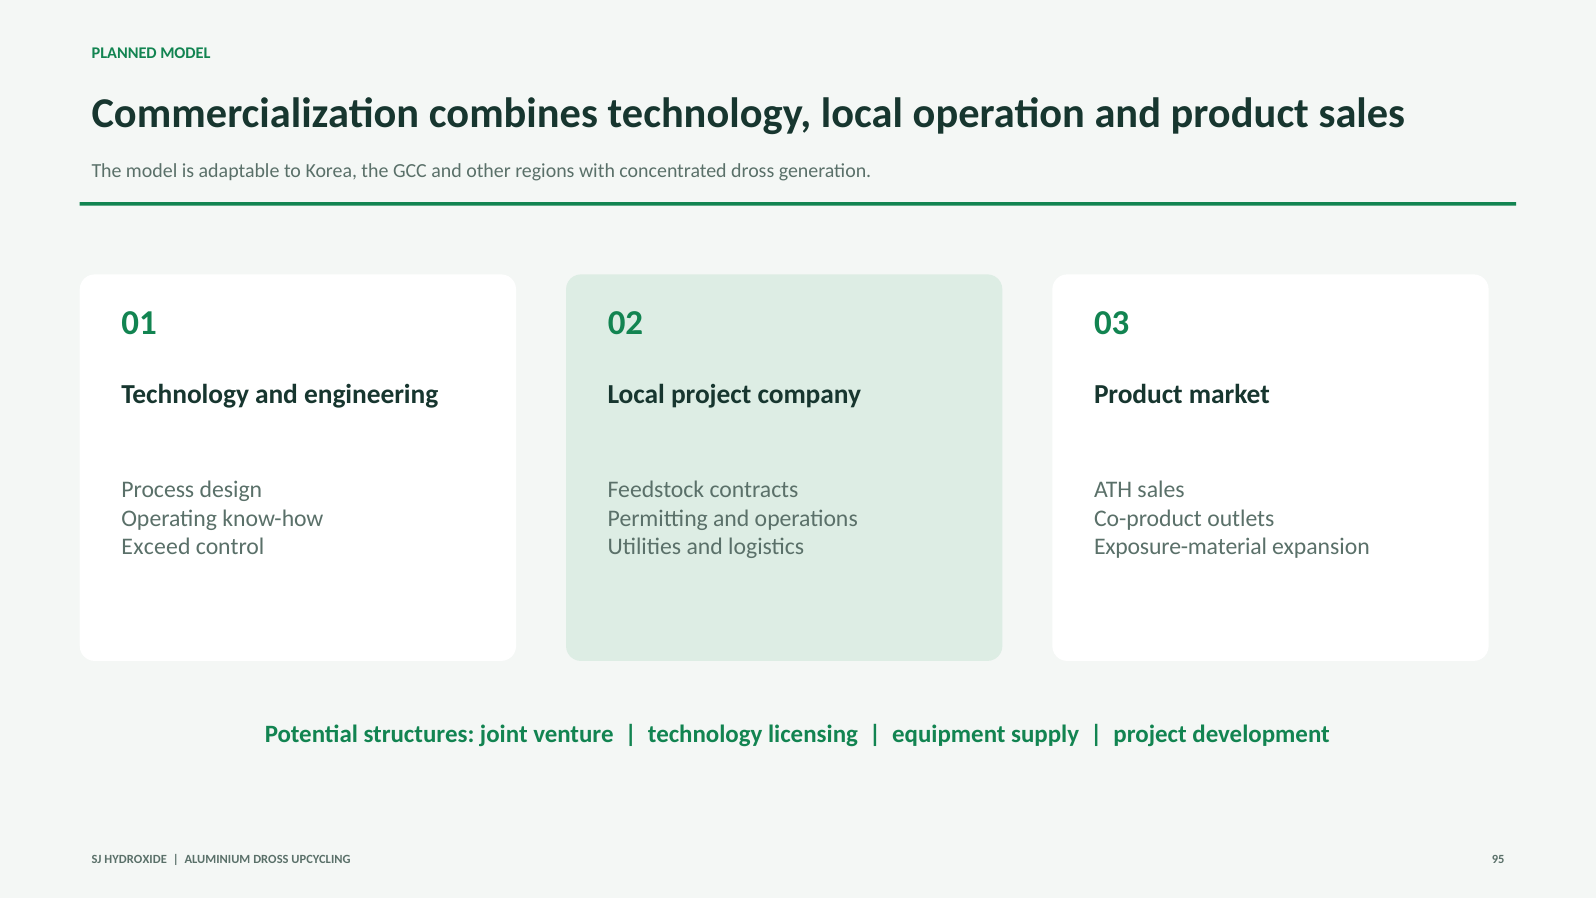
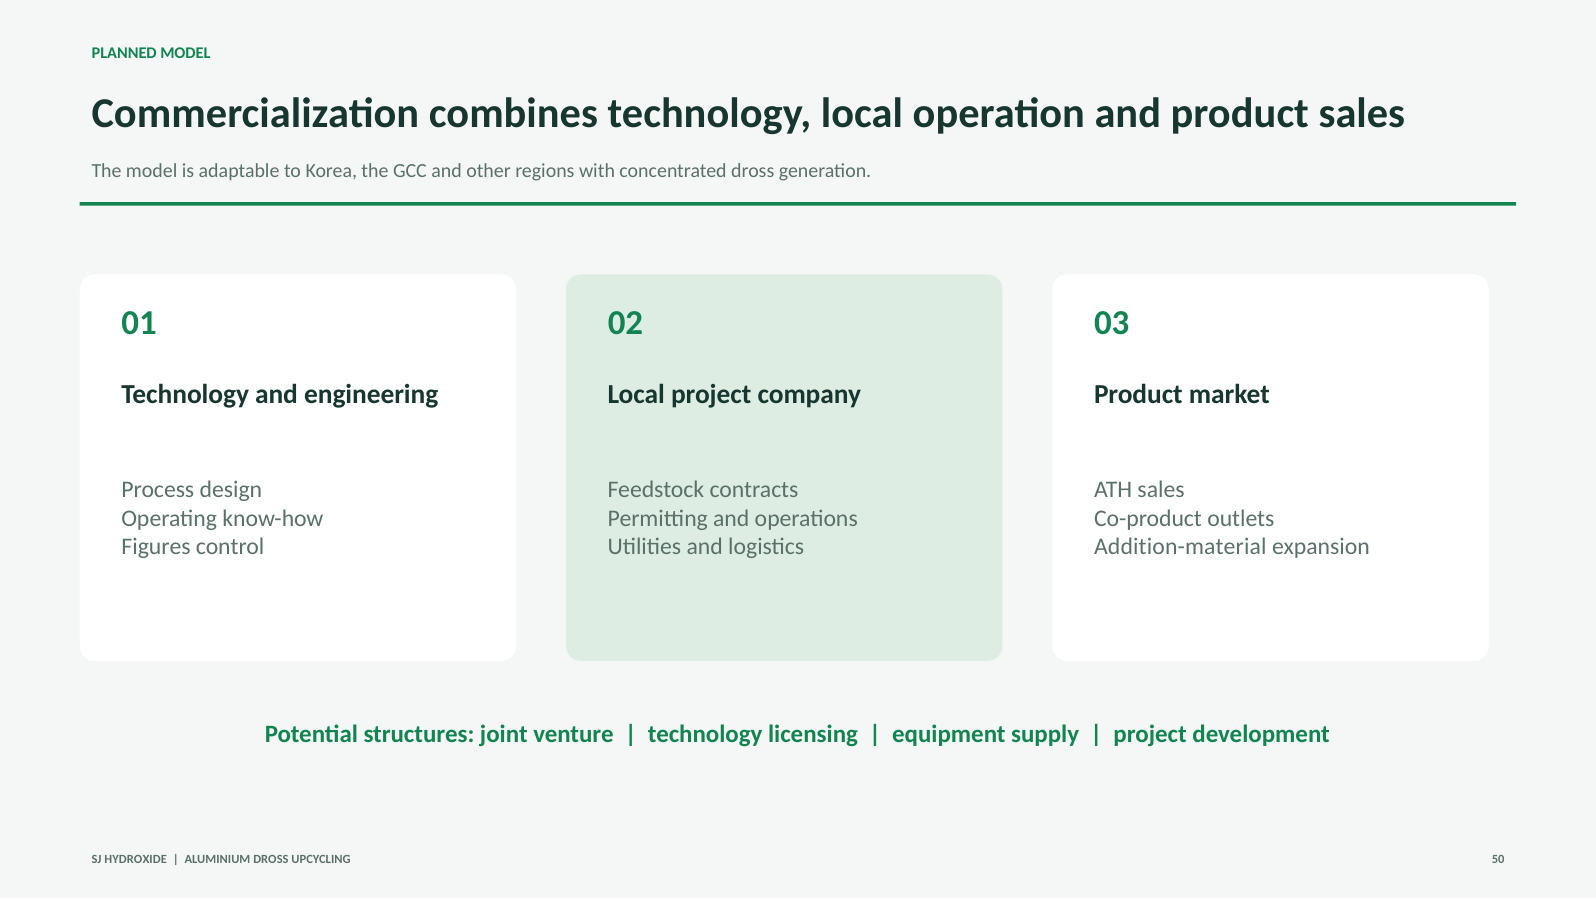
Exceed: Exceed -> Figures
Exposure-material: Exposure-material -> Addition-material
95: 95 -> 50
